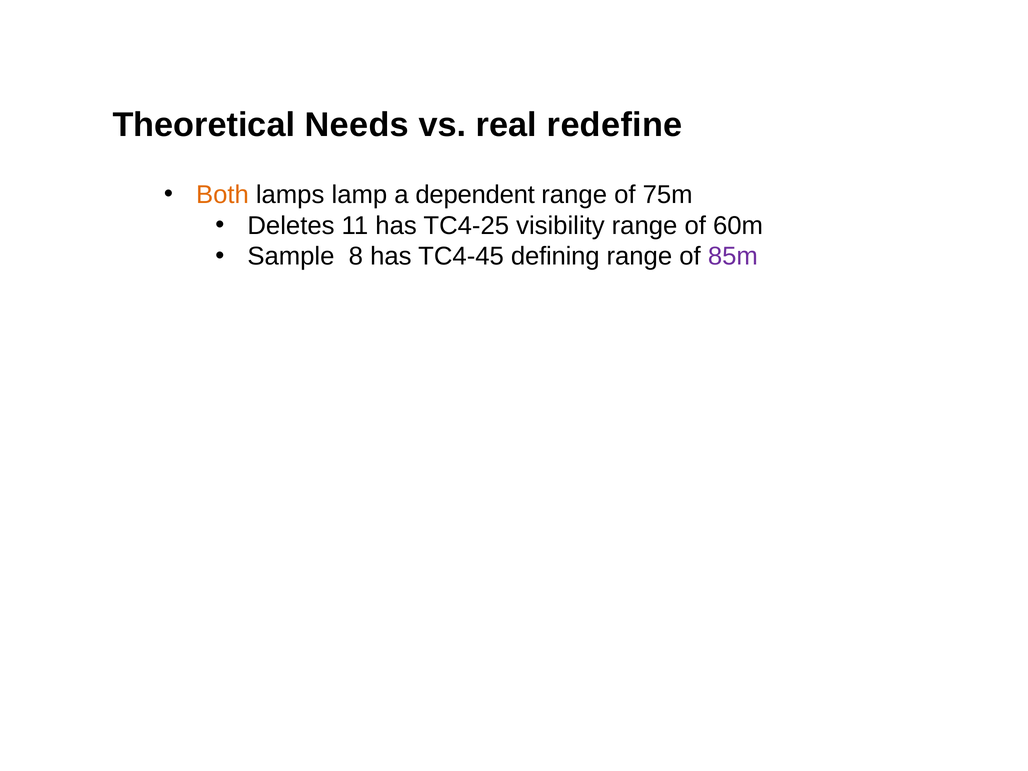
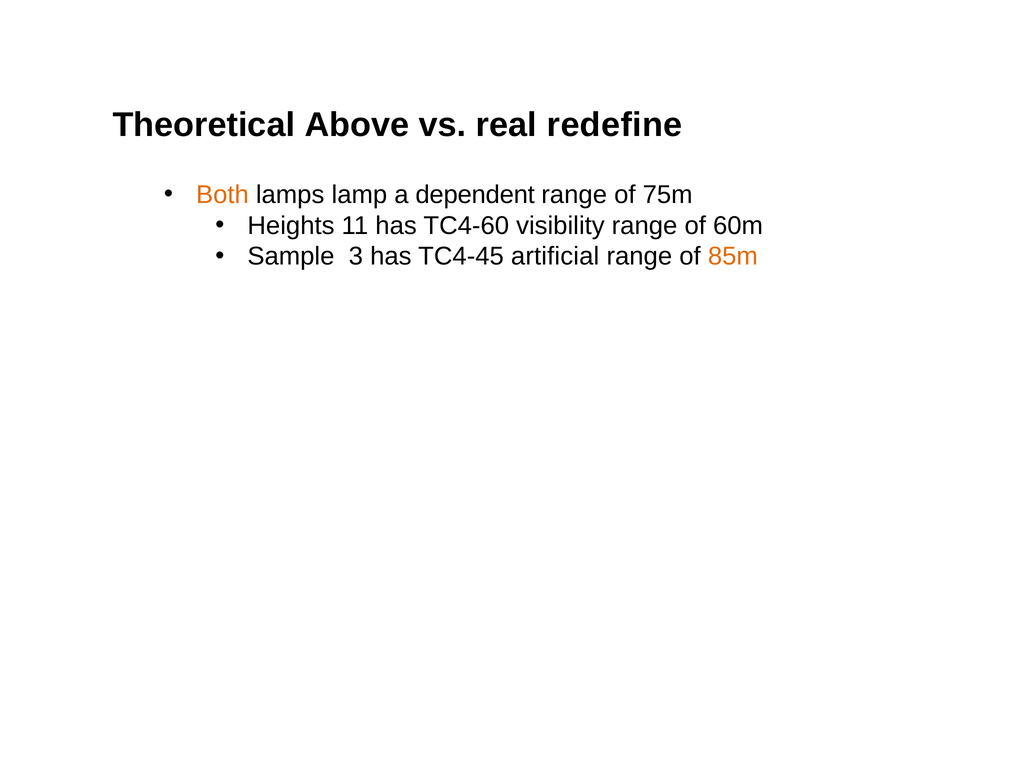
Needs: Needs -> Above
Deletes: Deletes -> Heights
TC4-25: TC4-25 -> TC4-60
8: 8 -> 3
defining: defining -> artificial
85m colour: purple -> orange
